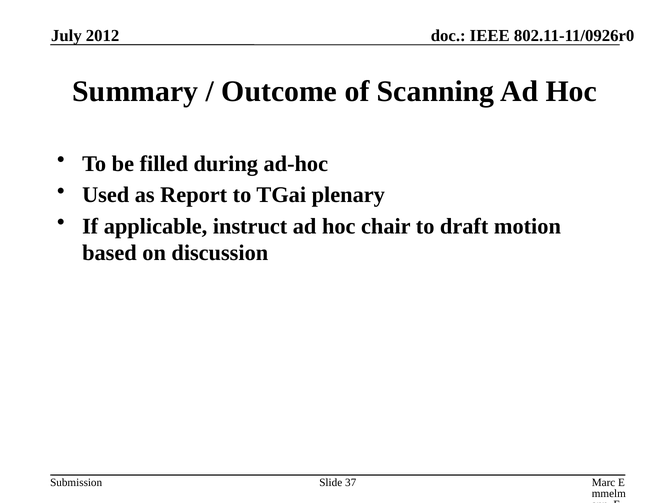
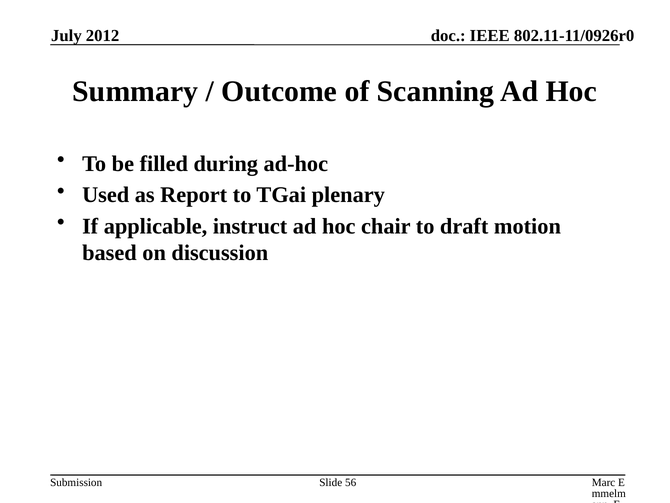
37: 37 -> 56
